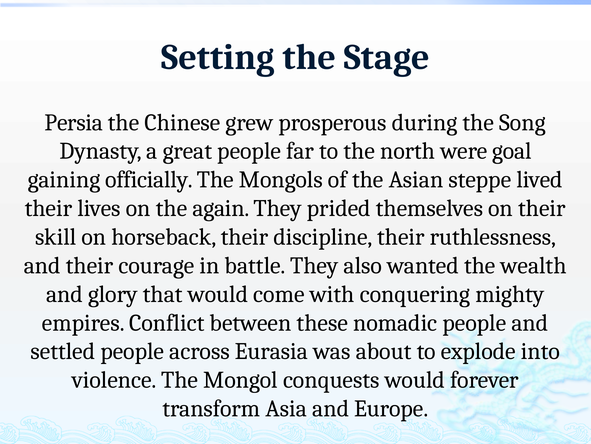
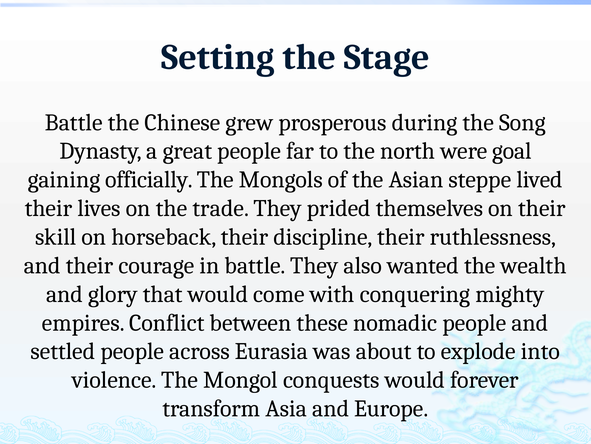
Persia at (74, 122): Persia -> Battle
again: again -> trade
